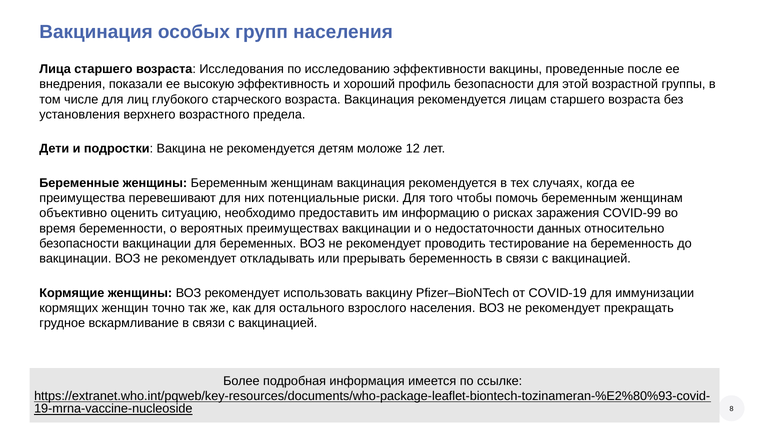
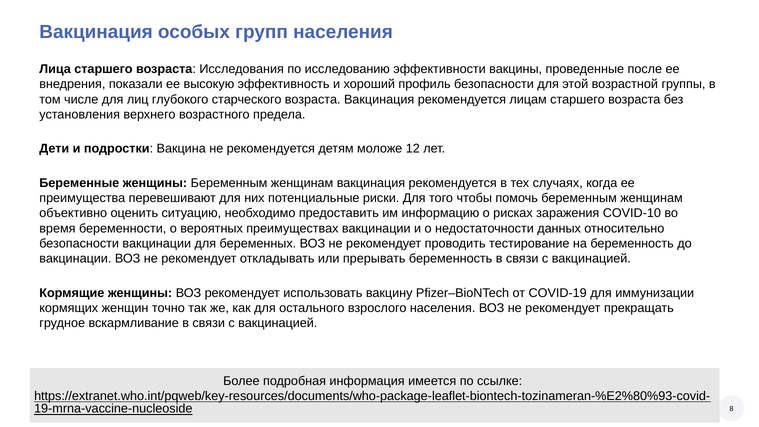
COVID-99: COVID-99 -> COVID-10
